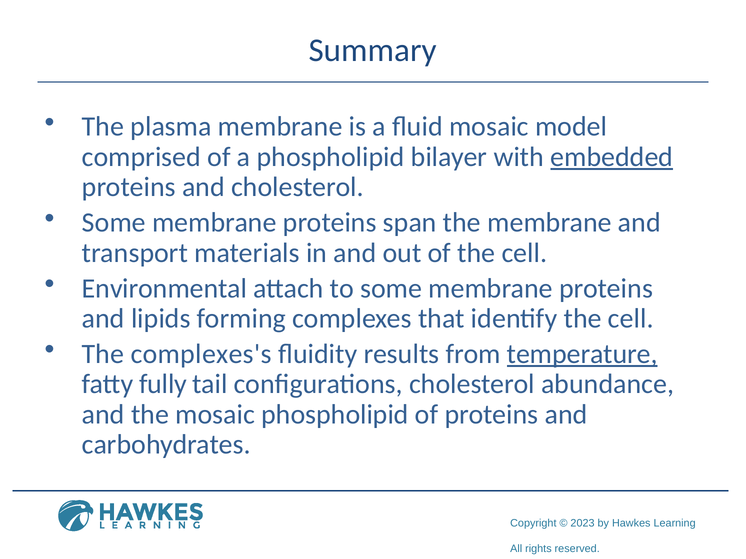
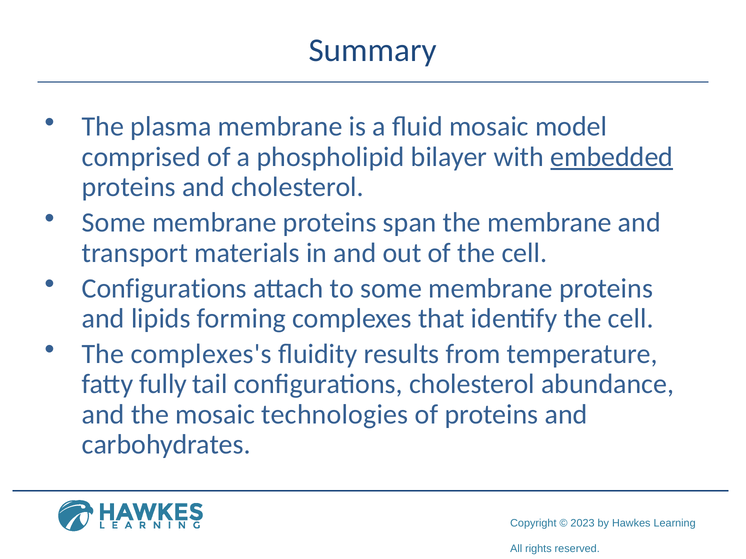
Environmental at (164, 289): Environmental -> Configurations
temperature underline: present -> none
mosaic phospholipid: phospholipid -> technologies
